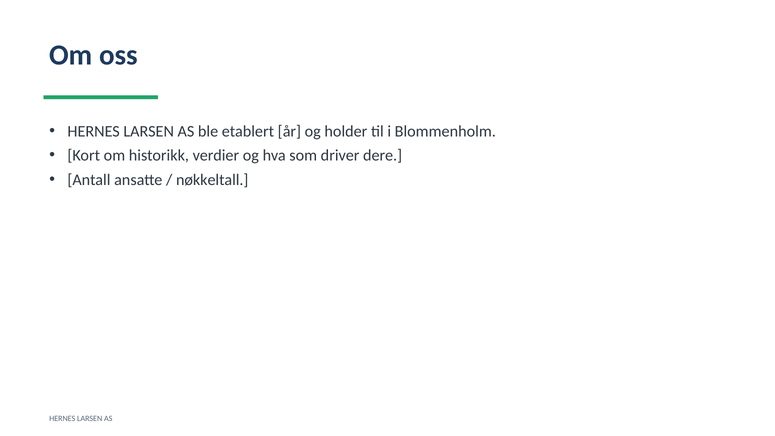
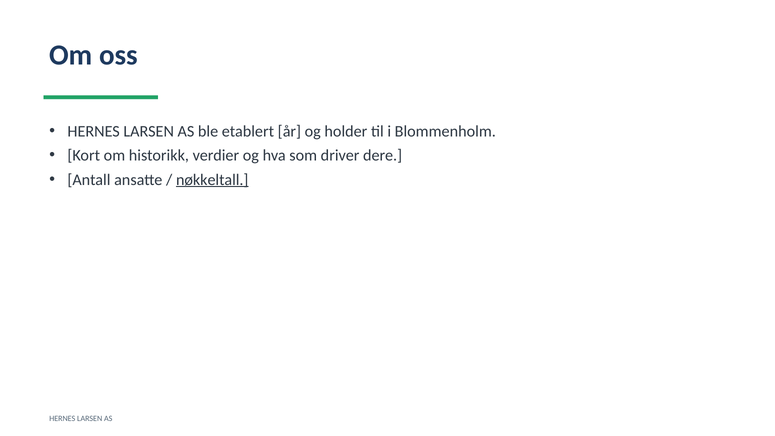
nøkkeltall underline: none -> present
